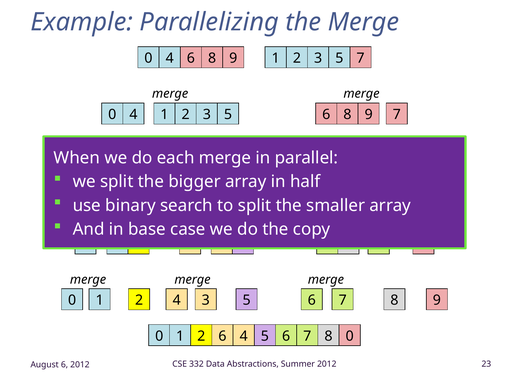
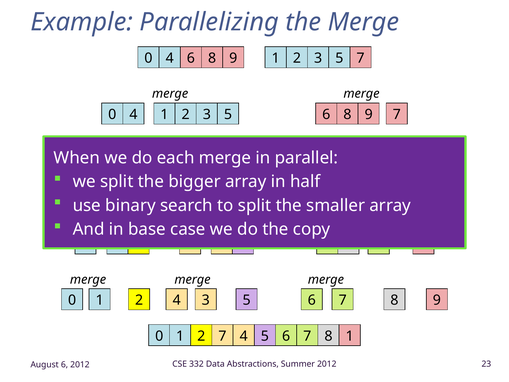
2 6: 6 -> 7
5 0: 0 -> 1
